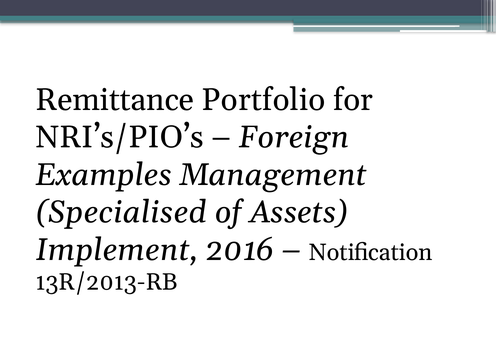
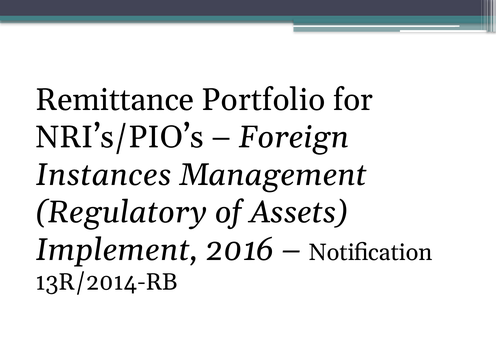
Examples: Examples -> Instances
Specialised: Specialised -> Regulatory
13R/2013-RB: 13R/2013-RB -> 13R/2014-RB
